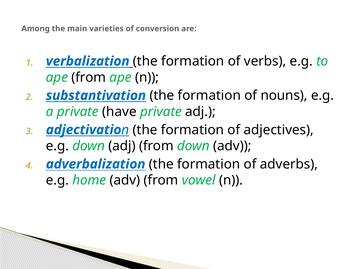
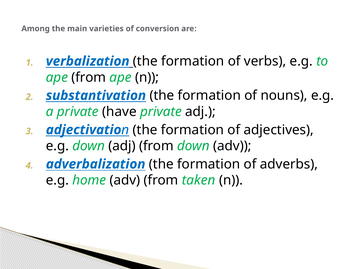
vowel: vowel -> taken
